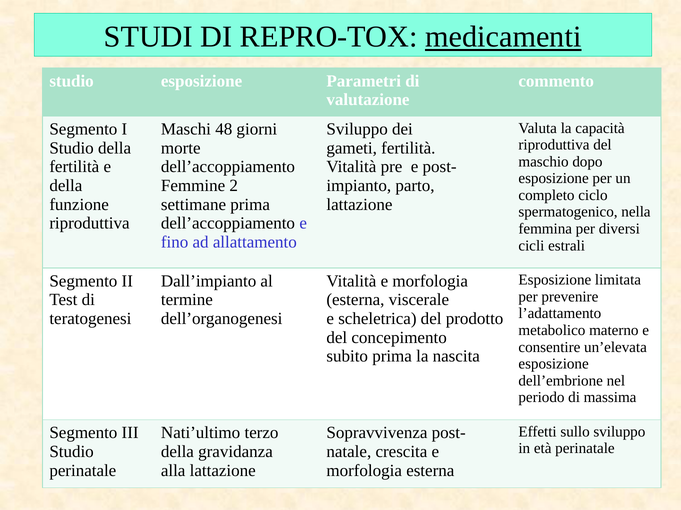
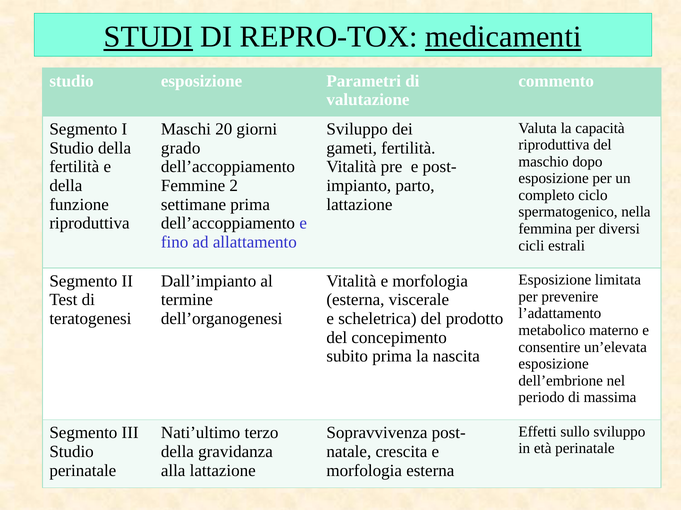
STUDI underline: none -> present
48: 48 -> 20
morte: morte -> grado
